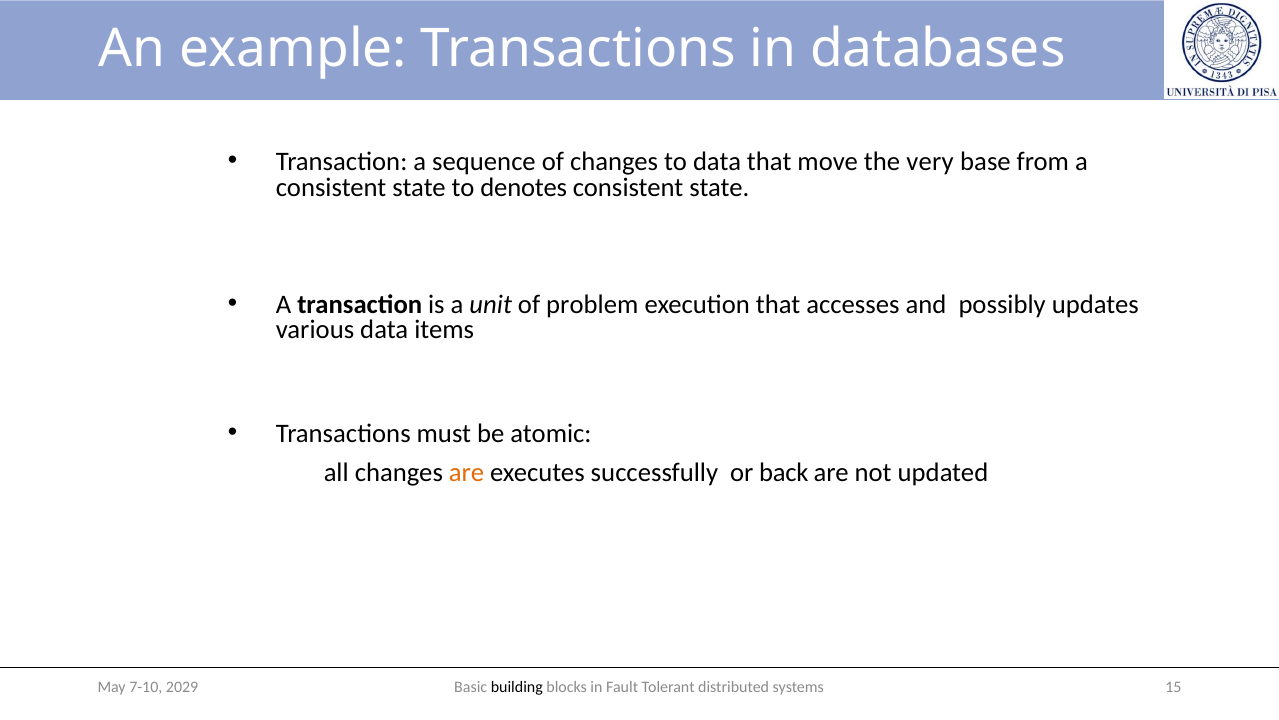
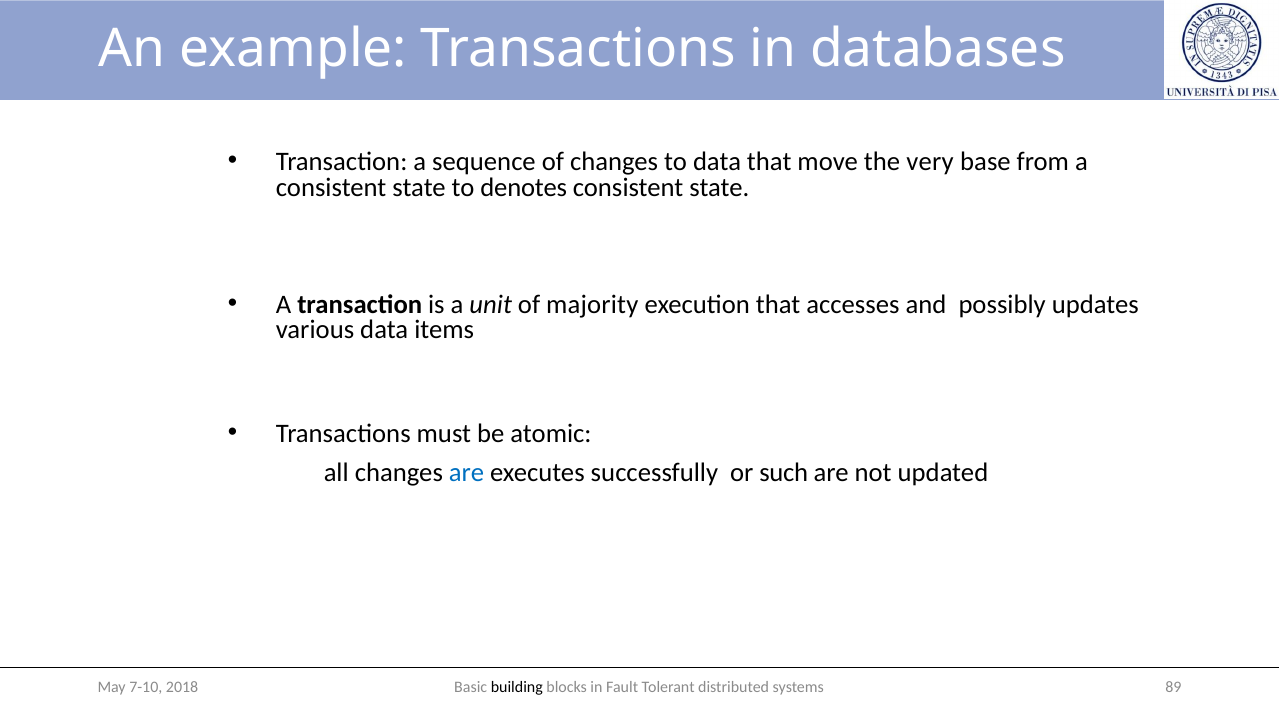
problem: problem -> majority
are at (466, 472) colour: orange -> blue
back: back -> such
15: 15 -> 89
2029: 2029 -> 2018
